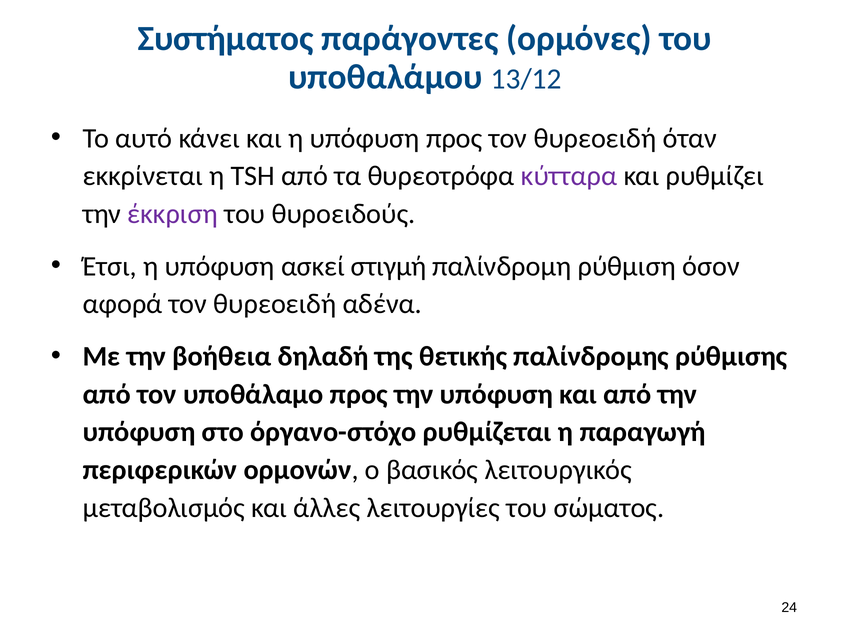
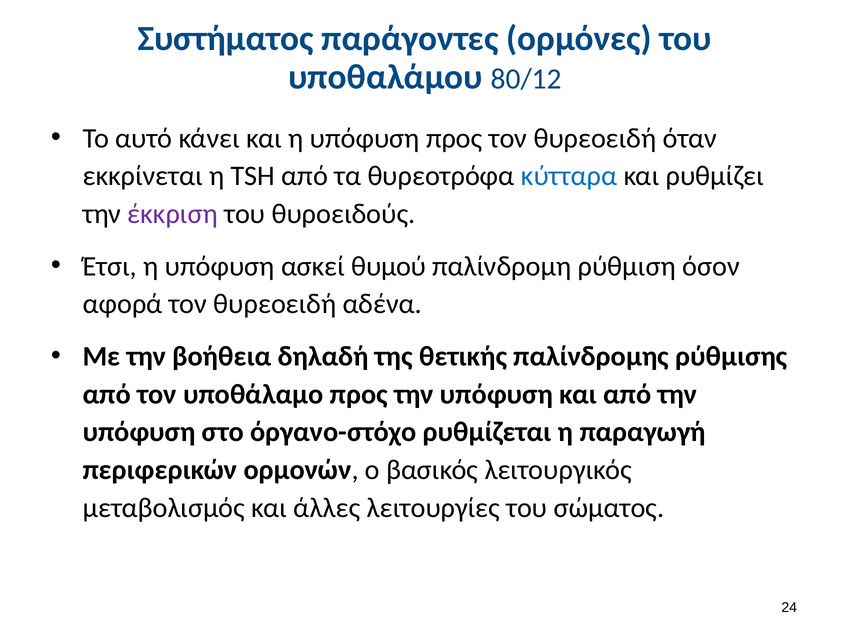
13/12: 13/12 -> 80/12
κύτταρα colour: purple -> blue
στιγμή: στιγμή -> θυμού
